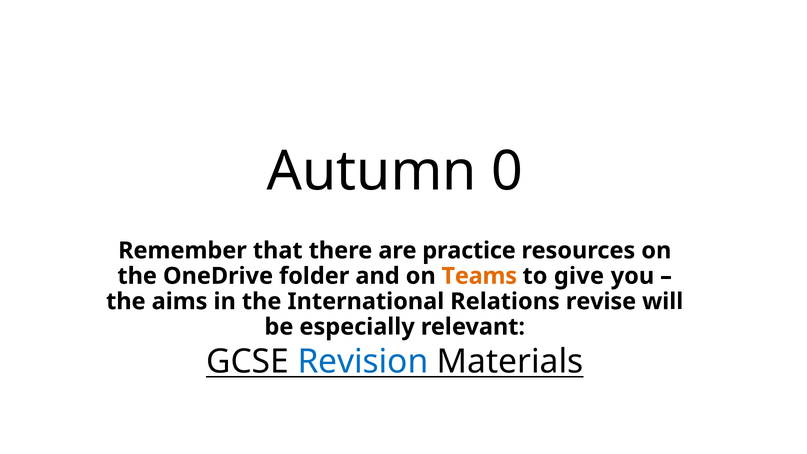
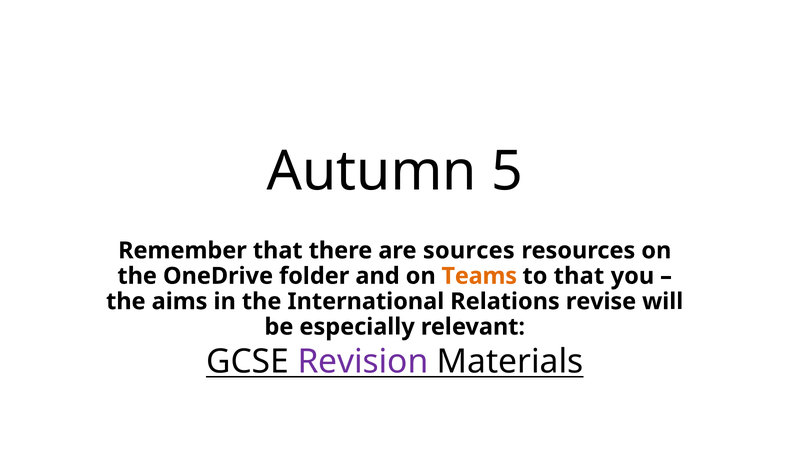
0: 0 -> 5
practice: practice -> sources
to give: give -> that
Revision colour: blue -> purple
